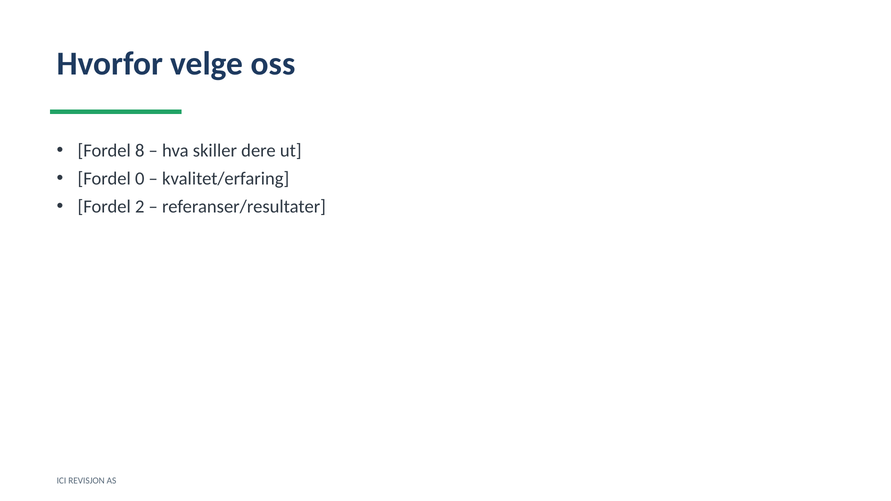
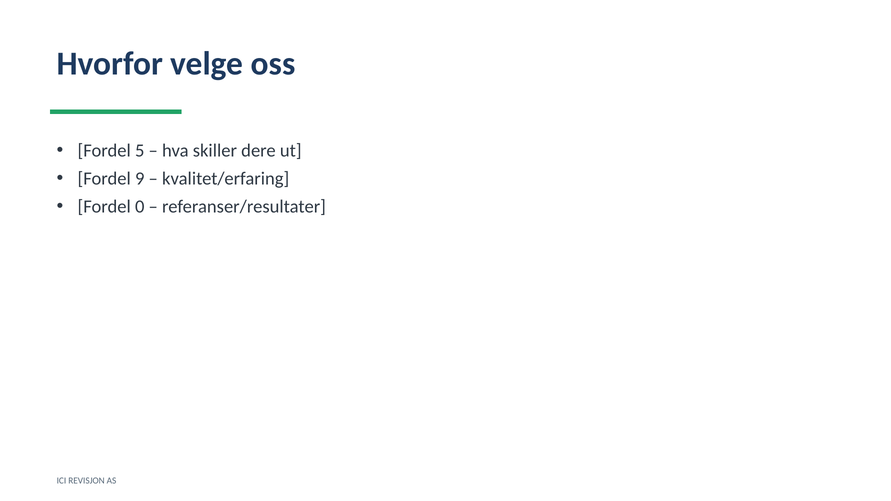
8: 8 -> 5
0: 0 -> 9
2: 2 -> 0
